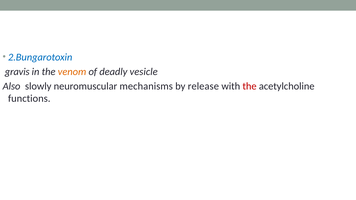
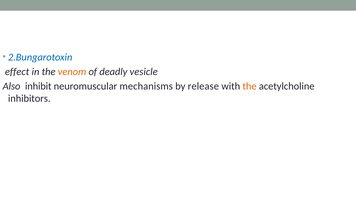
gravis: gravis -> effect
slowly: slowly -> inhibit
the at (250, 86) colour: red -> orange
functions: functions -> inhibitors
